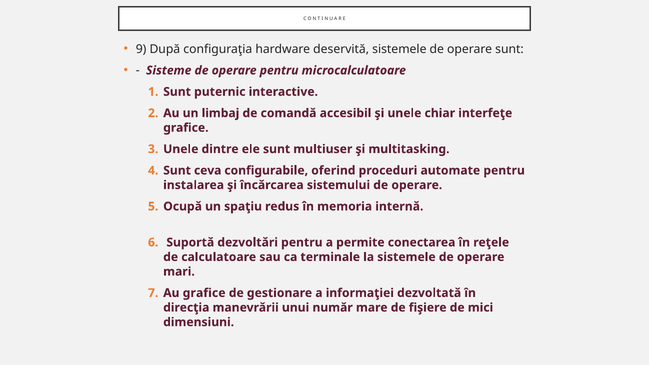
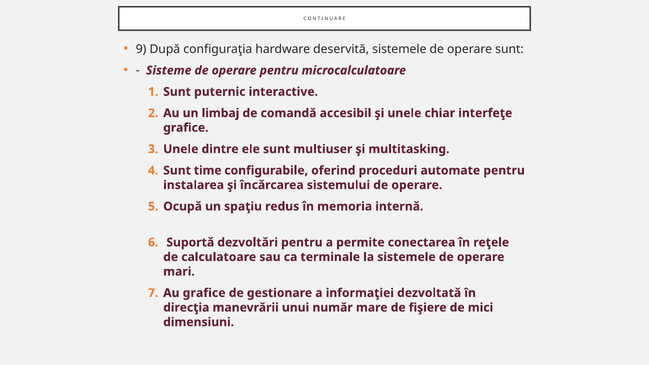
ceva: ceva -> time
